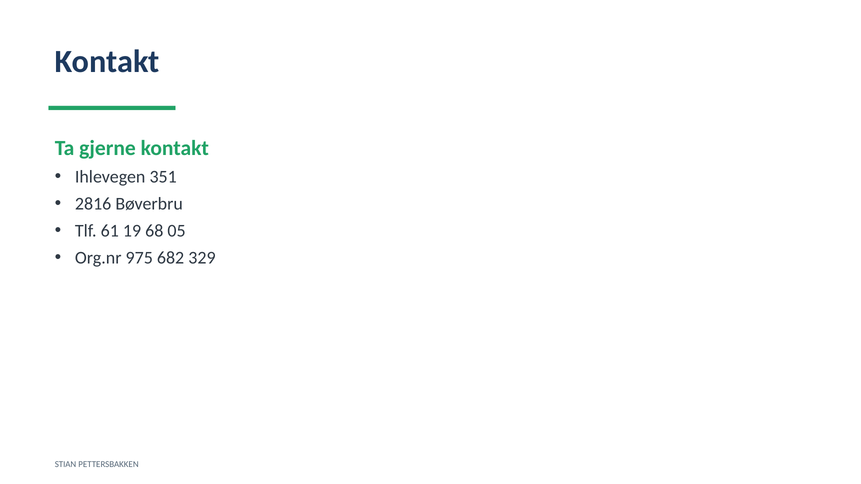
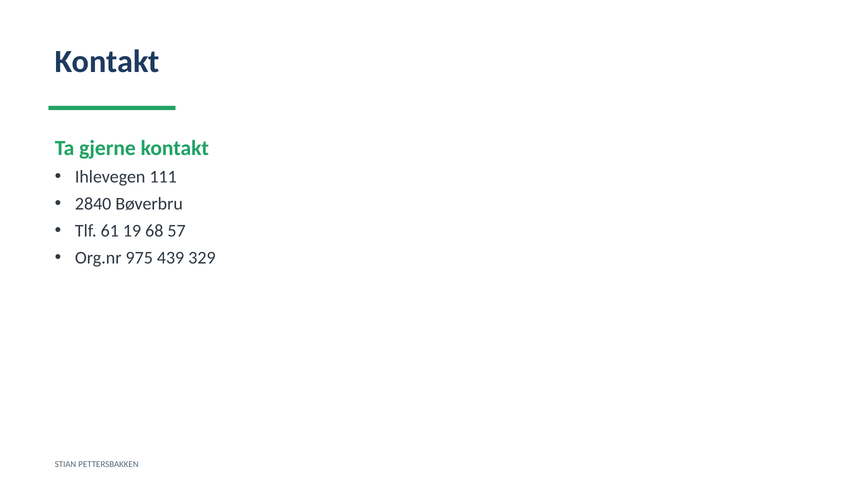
351: 351 -> 111
2816: 2816 -> 2840
05: 05 -> 57
682: 682 -> 439
